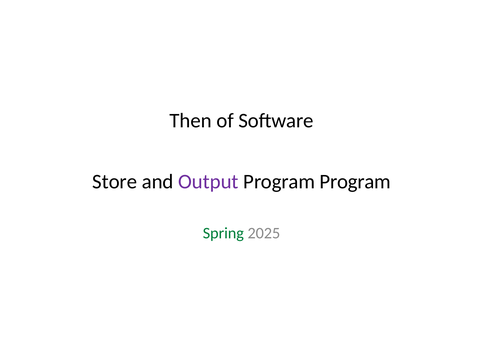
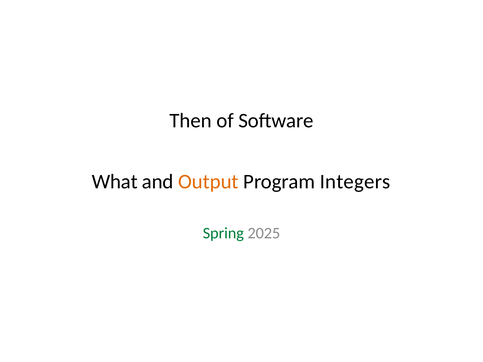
Store: Store -> What
Output colour: purple -> orange
Program Program: Program -> Integers
